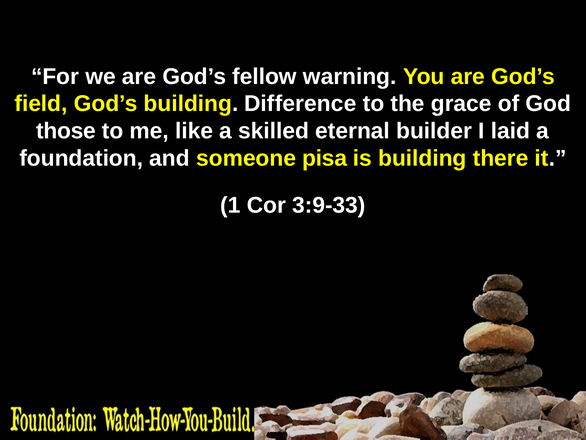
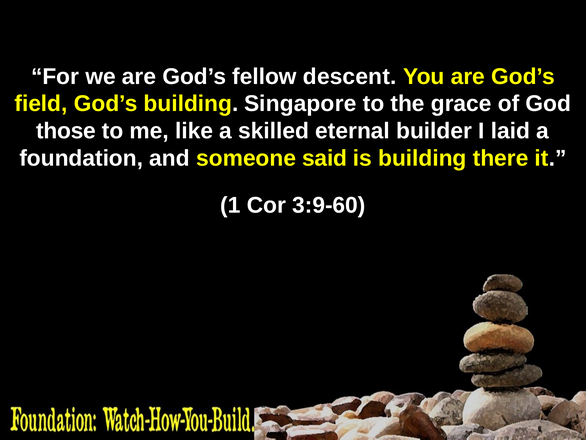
warning: warning -> descent
Difference: Difference -> Singapore
pisa: pisa -> said
3:9-33: 3:9-33 -> 3:9-60
